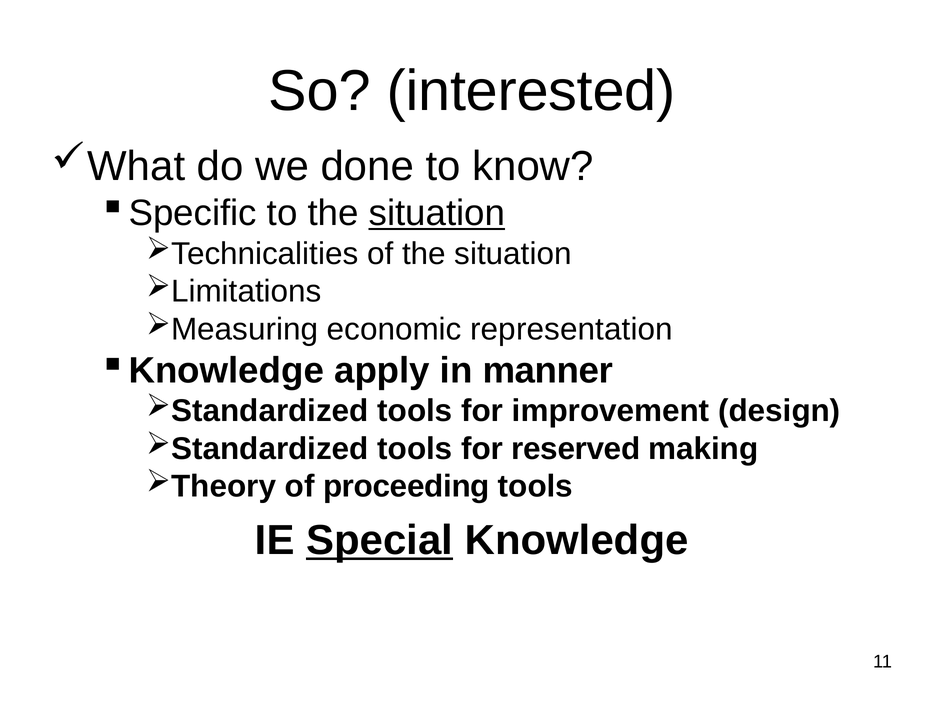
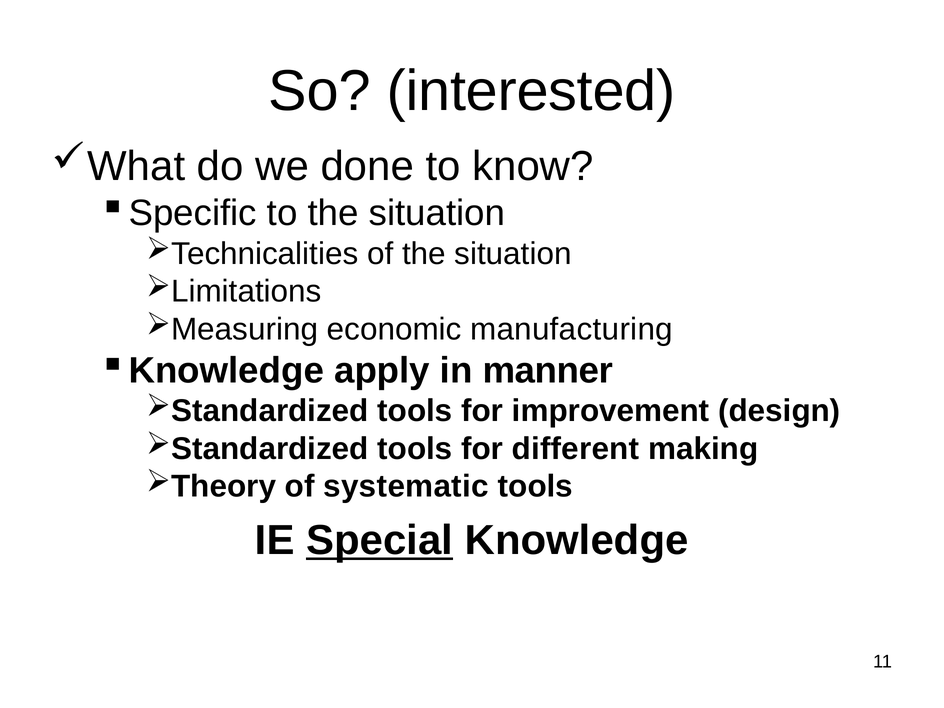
situation at (437, 213) underline: present -> none
representation: representation -> manufacturing
reserved: reserved -> different
proceeding: proceeding -> systematic
